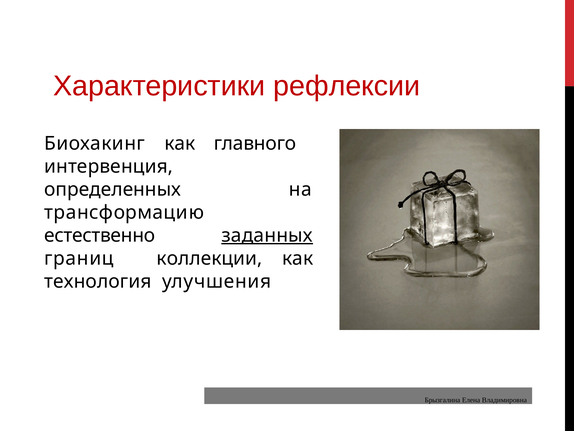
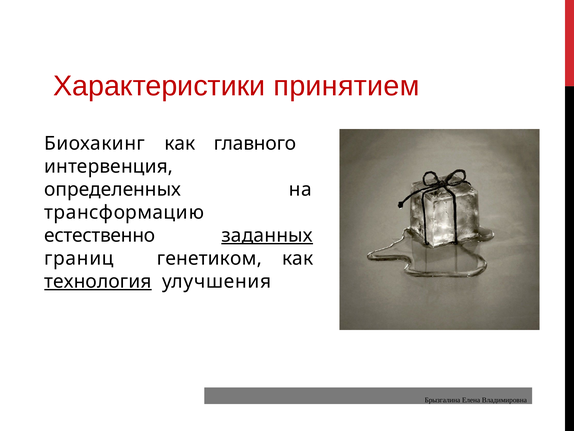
рефлексии: рефлексии -> принятием
коллекции: коллекции -> генетиком
технология underline: none -> present
